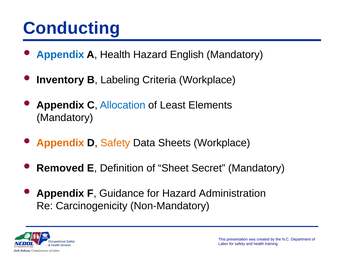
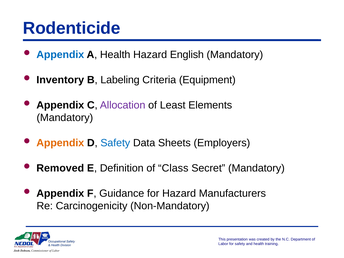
Conducting: Conducting -> Rodenticide
Criteria Workplace: Workplace -> Equipment
Allocation colour: blue -> purple
Safety at (115, 143) colour: orange -> blue
Sheets Workplace: Workplace -> Employers
Sheet: Sheet -> Class
Administration: Administration -> Manufacturers
